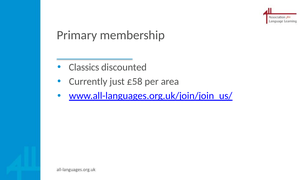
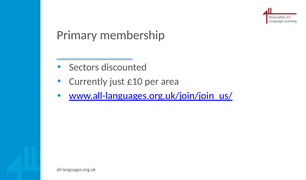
Classics: Classics -> Sectors
£58: £58 -> £10
